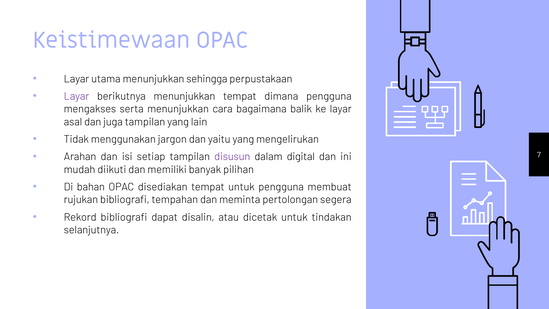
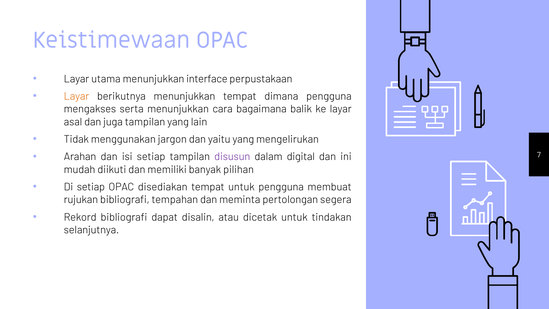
sehingga: sehingga -> interface
Layar at (77, 96) colour: purple -> orange
Di bahan: bahan -> setiap
